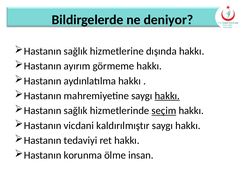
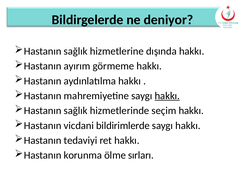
seçim underline: present -> none
kaldırılmıştır: kaldırılmıştır -> bildirimlerde
insan: insan -> sırları
